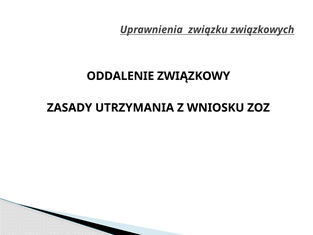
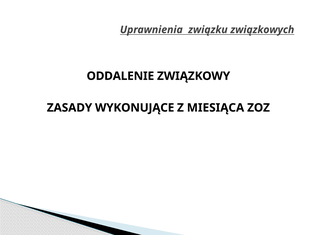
UTRZYMANIA: UTRZYMANIA -> WYKONUJĄCE
WNIOSKU: WNIOSKU -> MIESIĄCA
